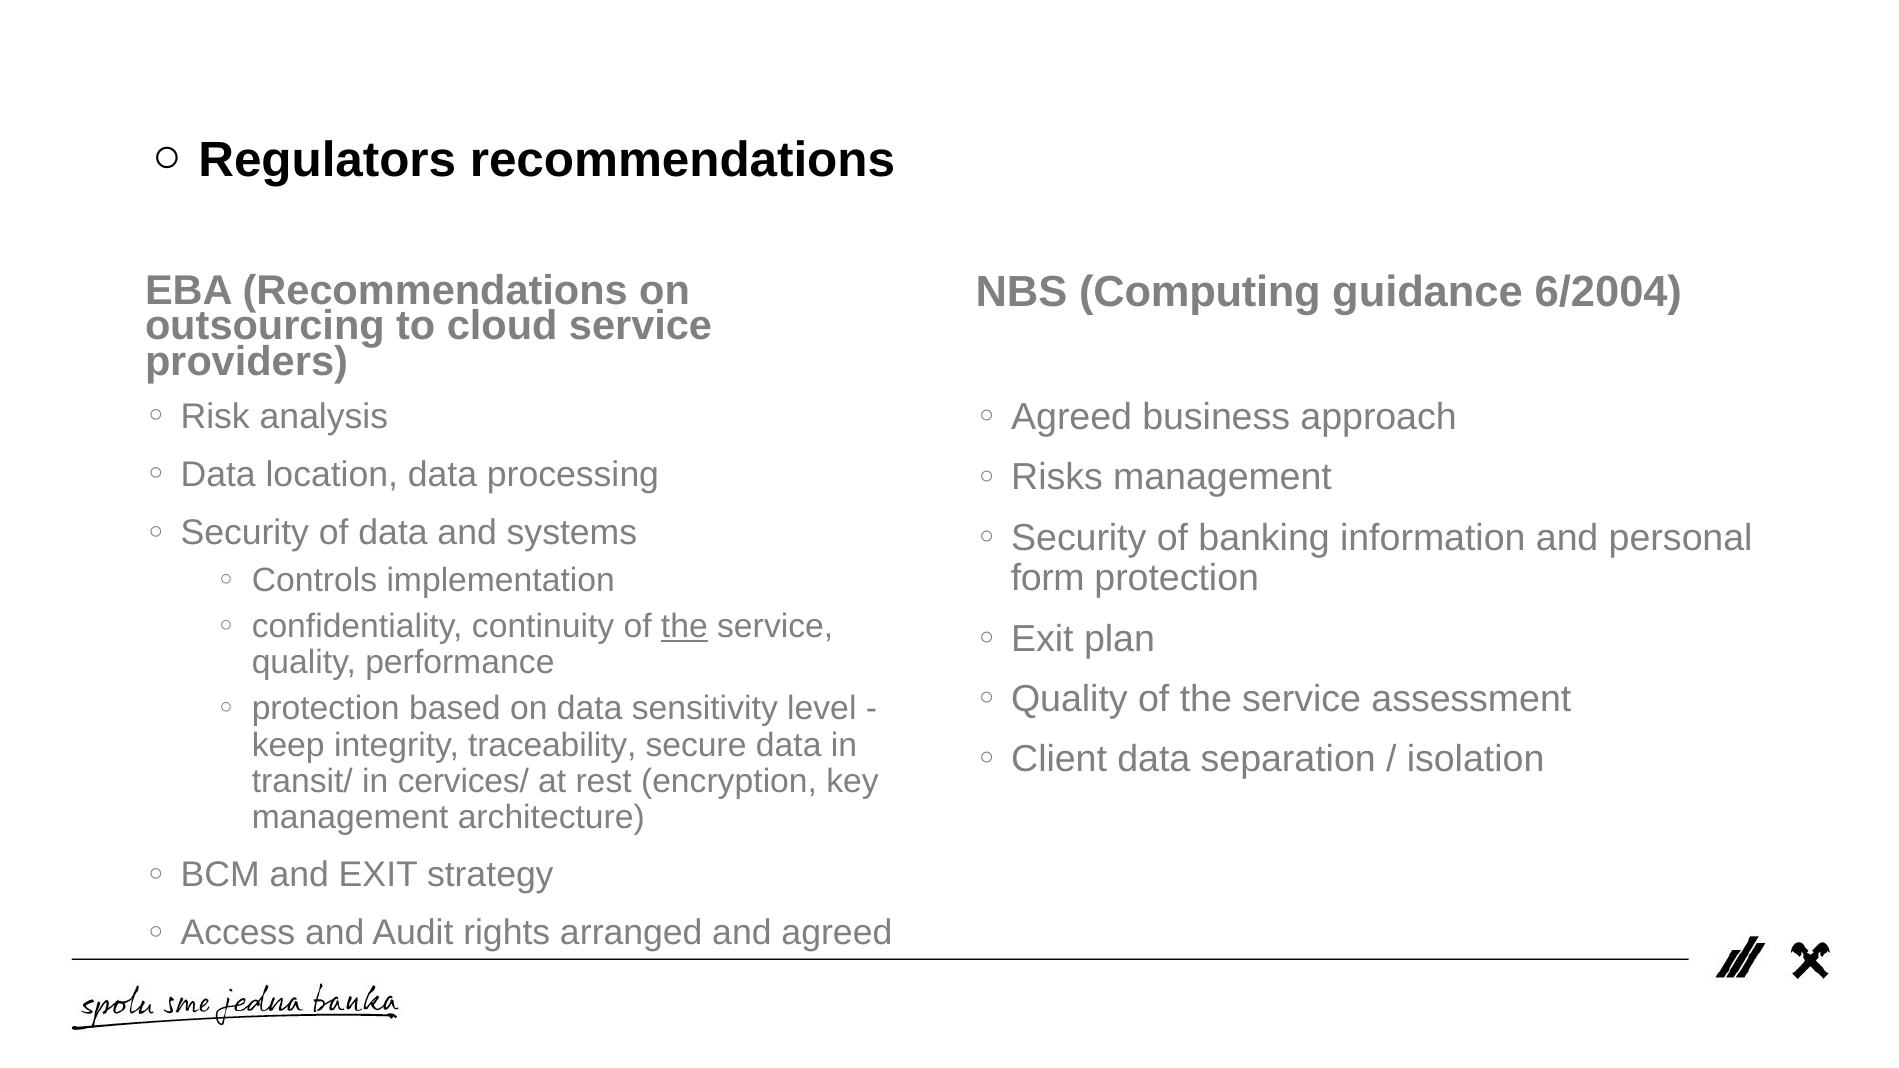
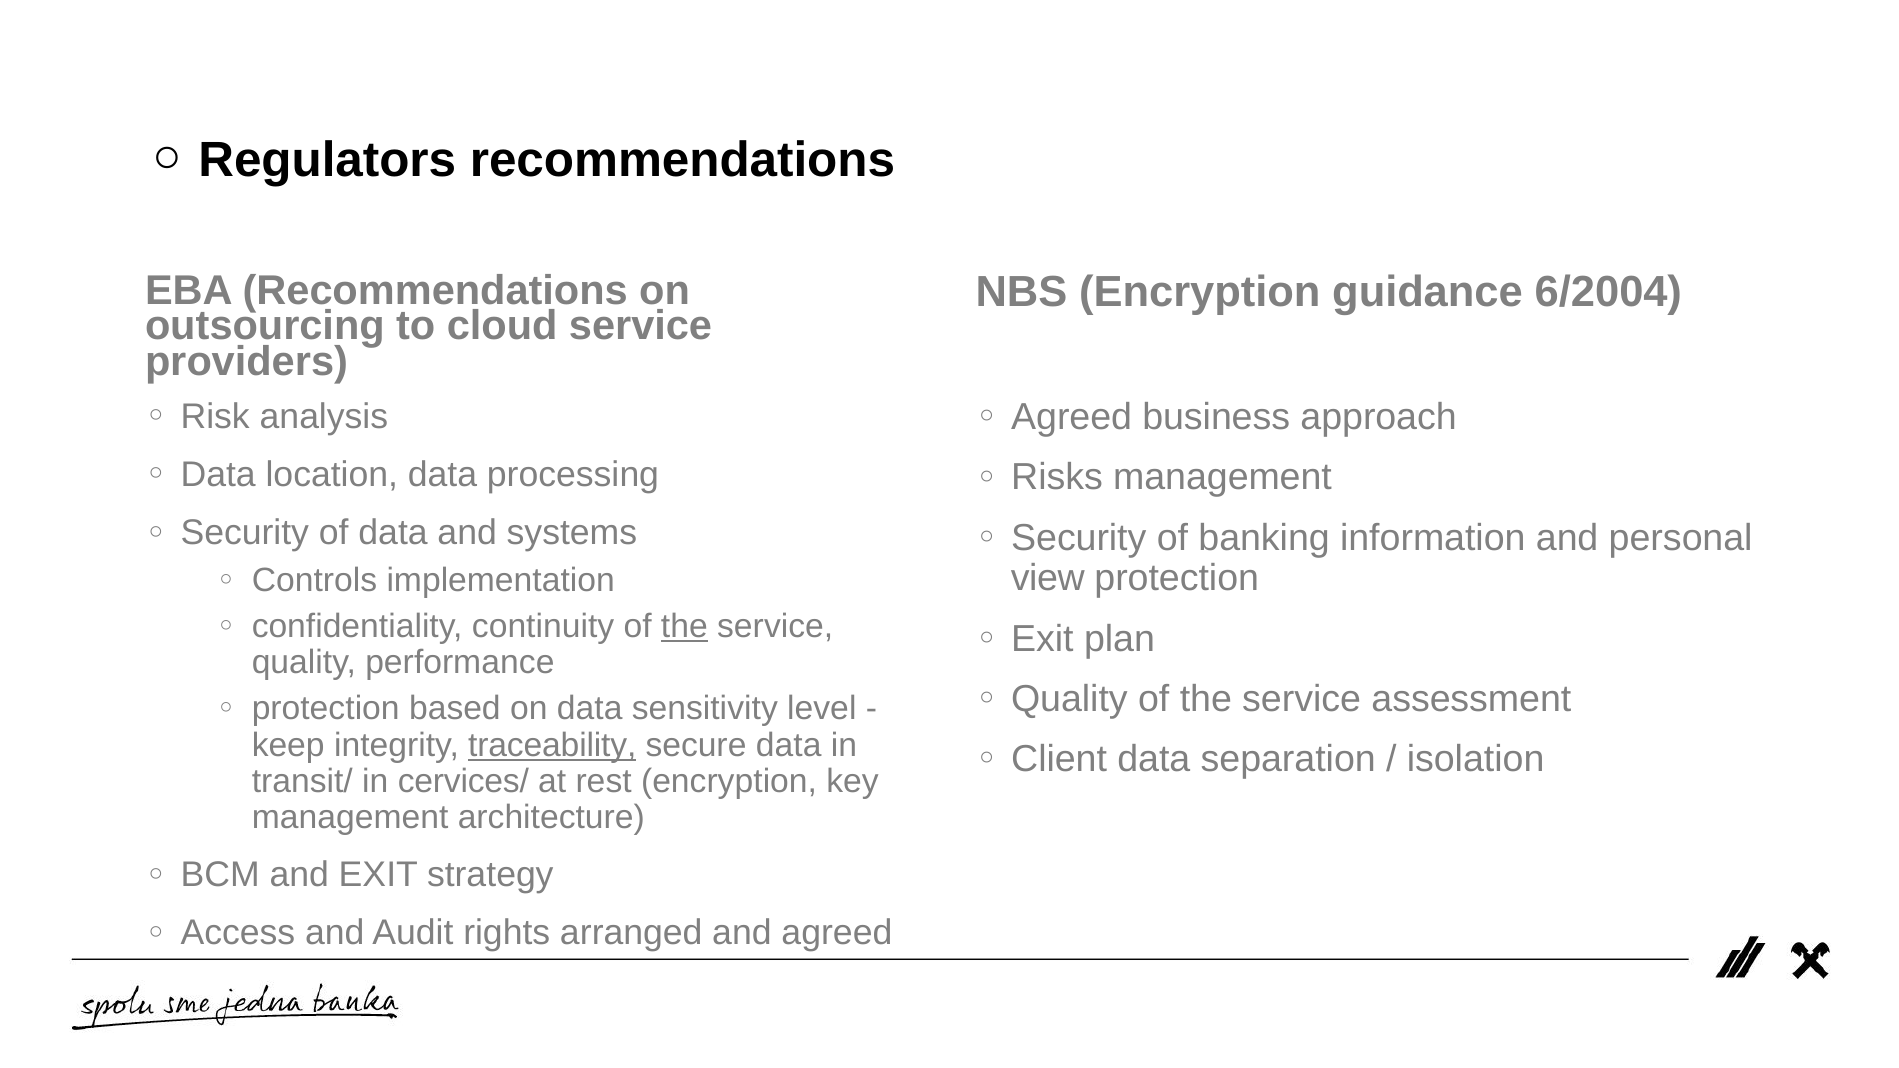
NBS Computing: Computing -> Encryption
form: form -> view
traceability underline: none -> present
